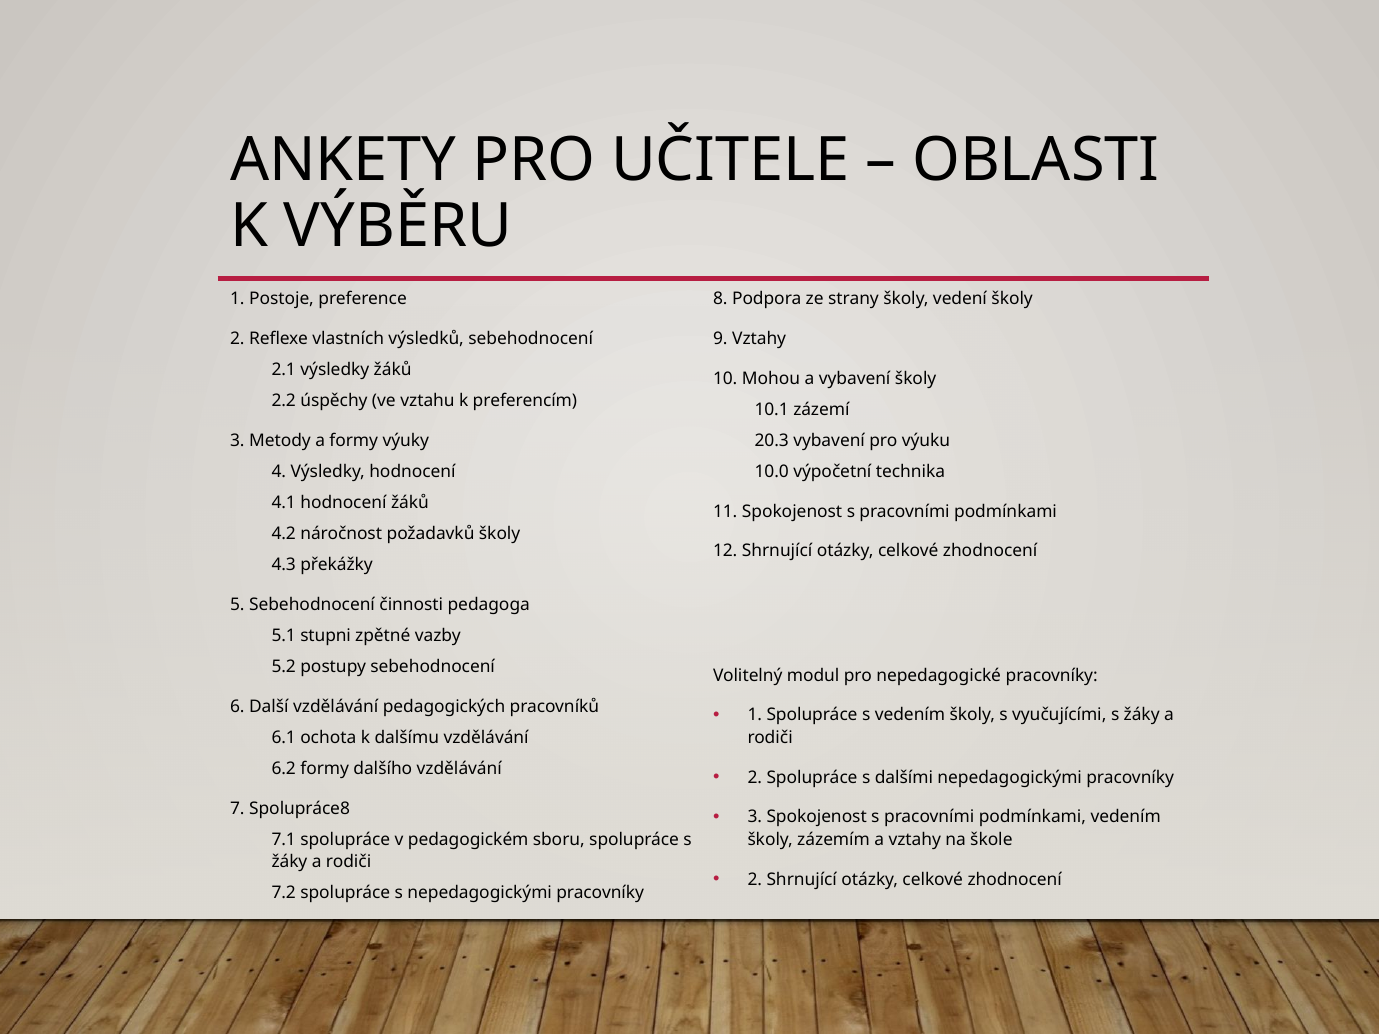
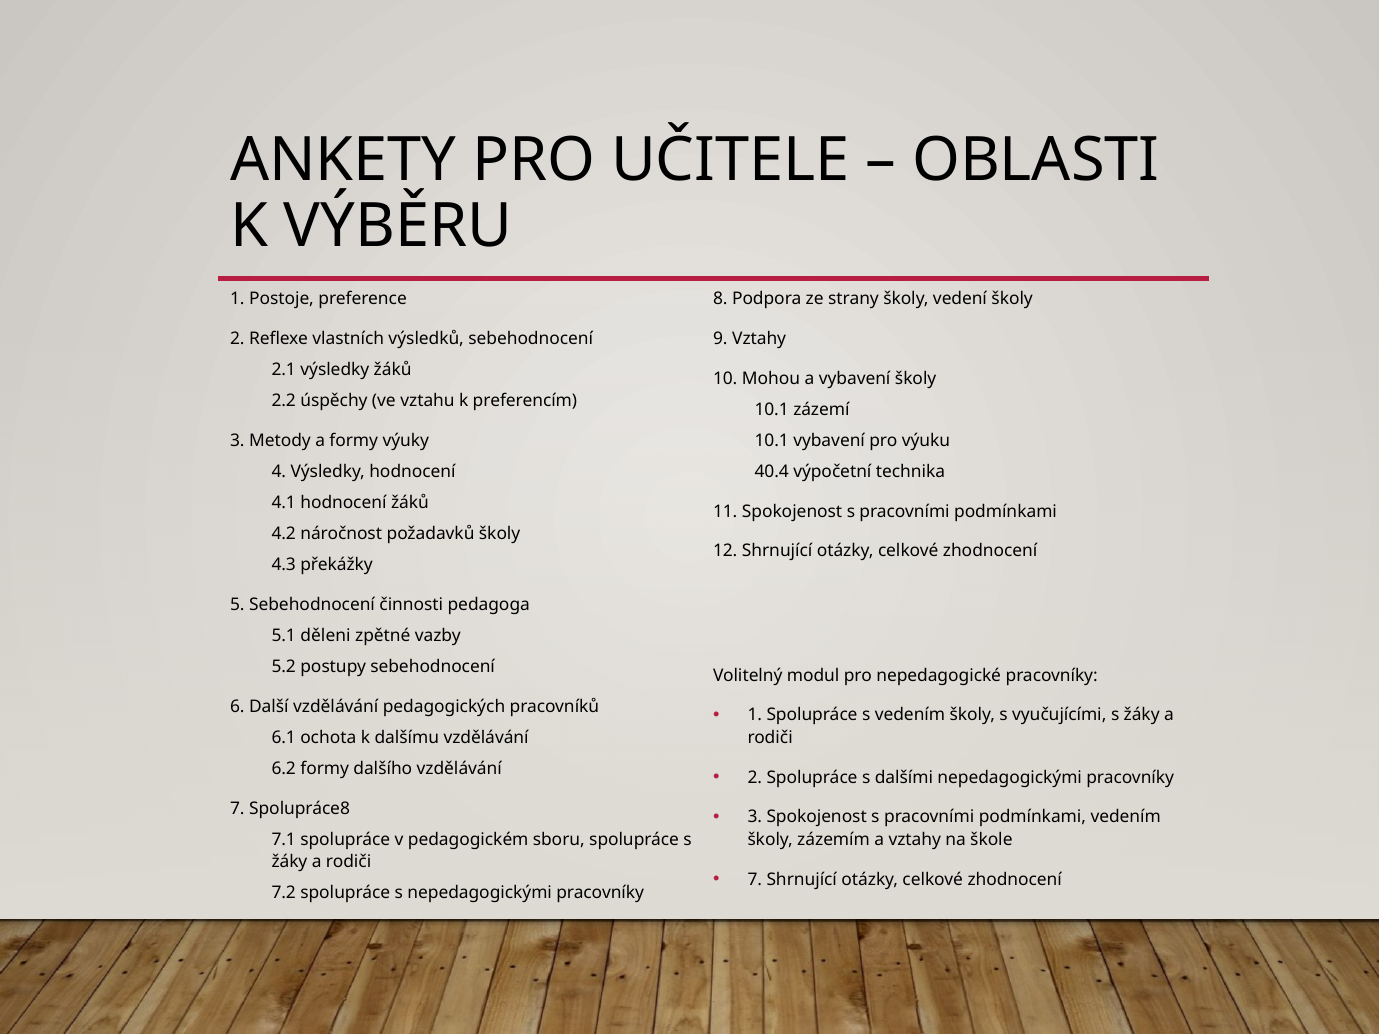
20.3 at (772, 441): 20.3 -> 10.1
10.0: 10.0 -> 40.4
stupni: stupni -> děleni
2 at (755, 879): 2 -> 7
